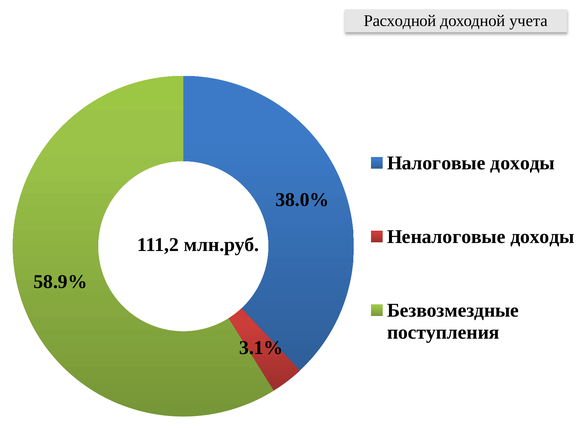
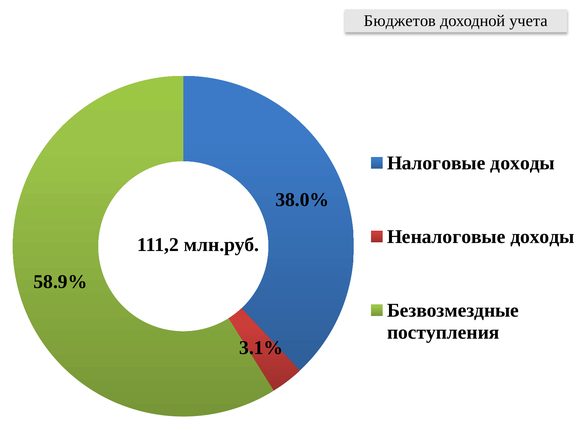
Расходной: Расходной -> Бюджетов
